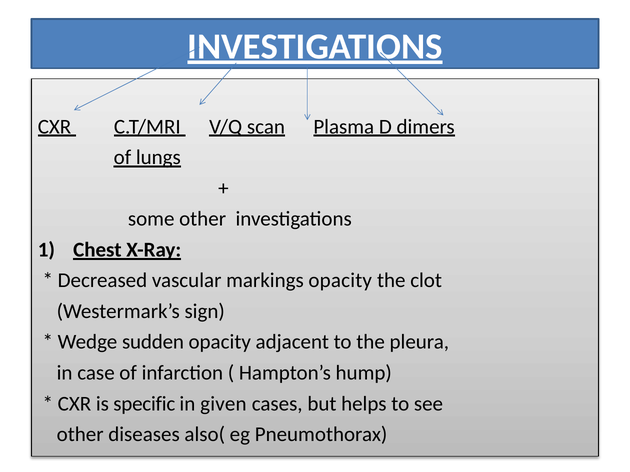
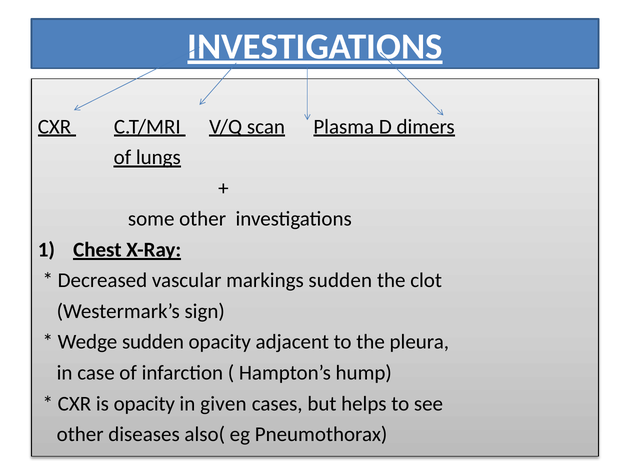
markings opacity: opacity -> sudden
is specific: specific -> opacity
